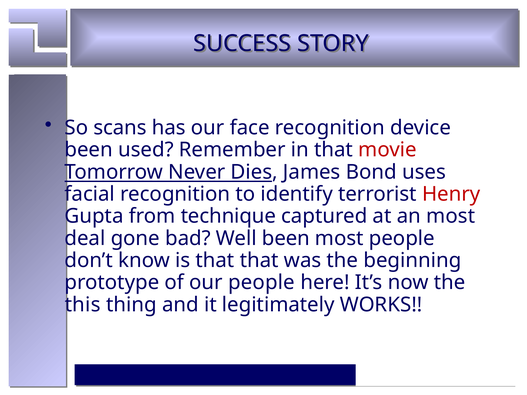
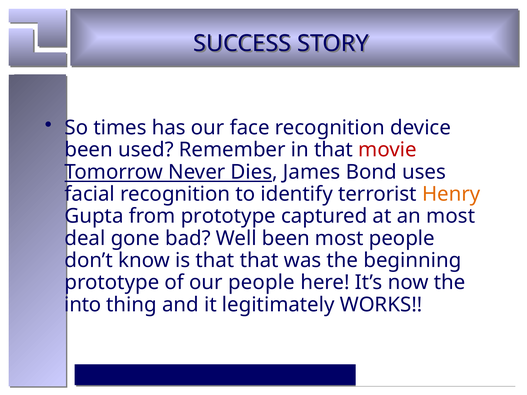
scans: scans -> times
Henry colour: red -> orange
from technique: technique -> prototype
this: this -> into
